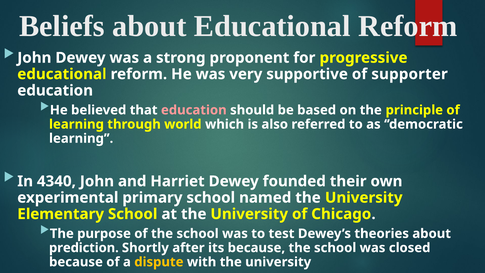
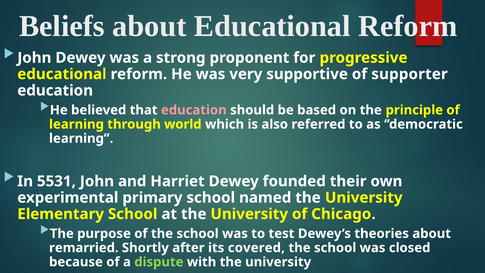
4340: 4340 -> 5531
prediction: prediction -> remarried
its because: because -> covered
dispute colour: yellow -> light green
